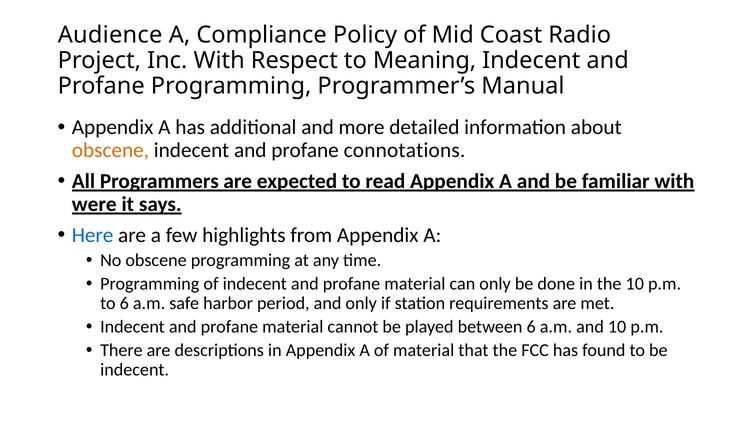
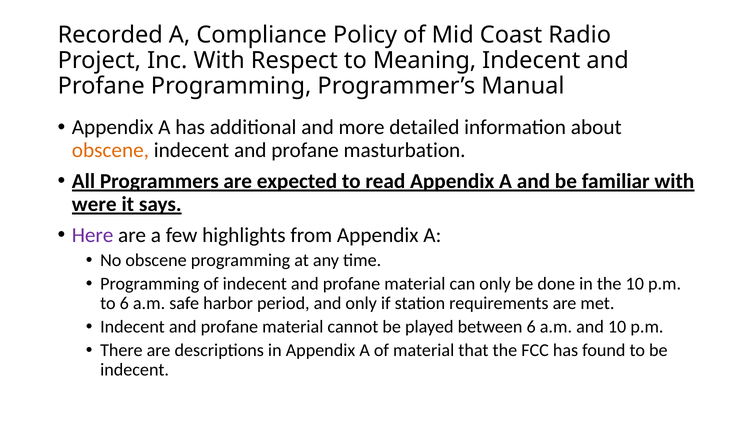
Audience: Audience -> Recorded
connotations: connotations -> masturbation
Here colour: blue -> purple
